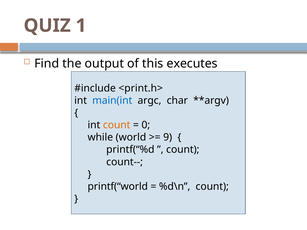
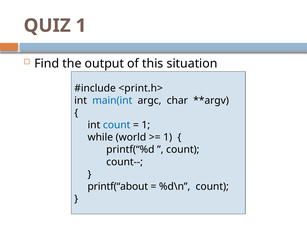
executes: executes -> situation
count at (117, 125) colour: orange -> blue
0 at (146, 125): 0 -> 1
9 at (168, 138): 9 -> 1
printf(“world: printf(“world -> printf(“about
